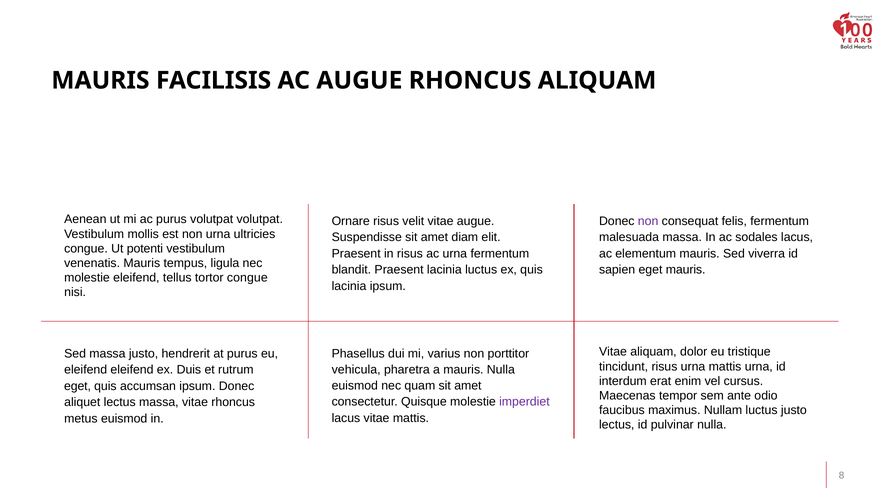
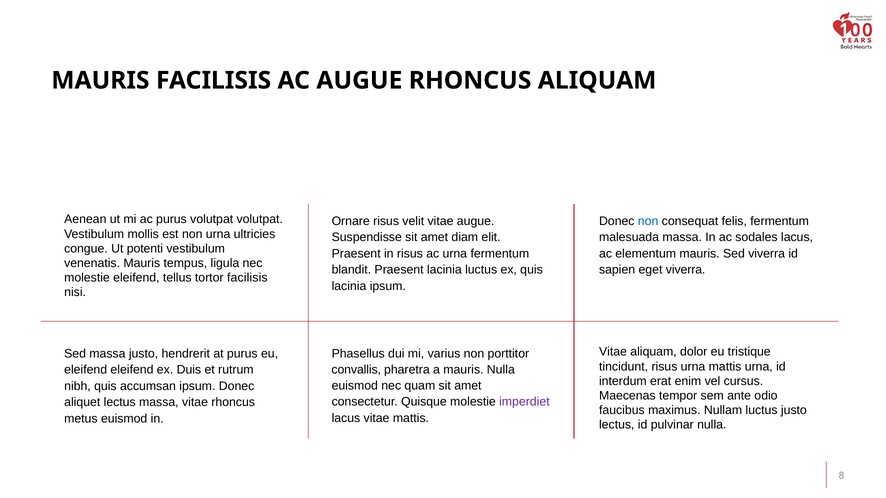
non at (648, 221) colour: purple -> blue
eget mauris: mauris -> viverra
tortor congue: congue -> facilisis
vehicula: vehicula -> convallis
eget at (78, 386): eget -> nibh
